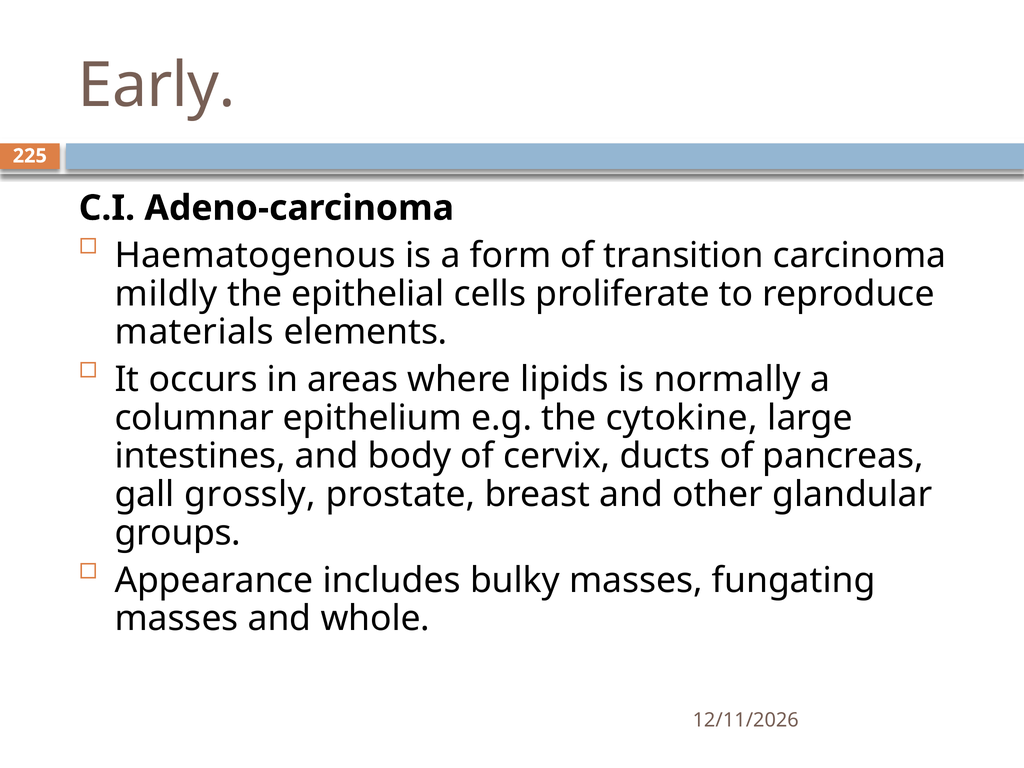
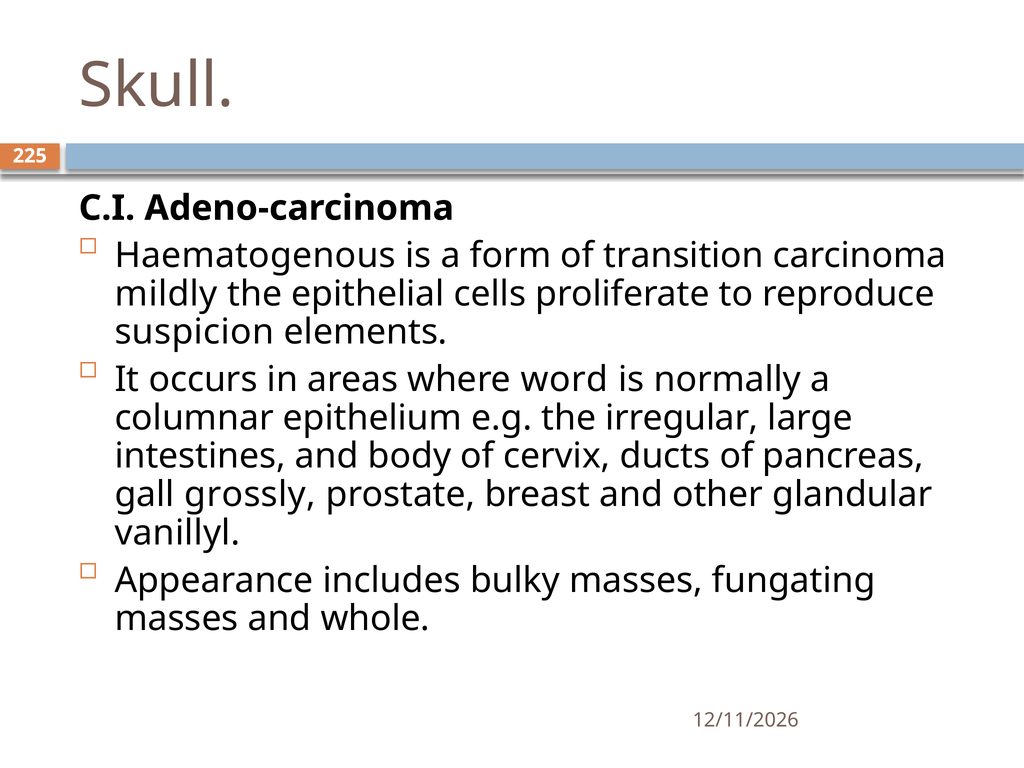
Early: Early -> Skull
materials: materials -> suspicion
lipids: lipids -> word
cytokine: cytokine -> irregular
groups: groups -> vanillyl
